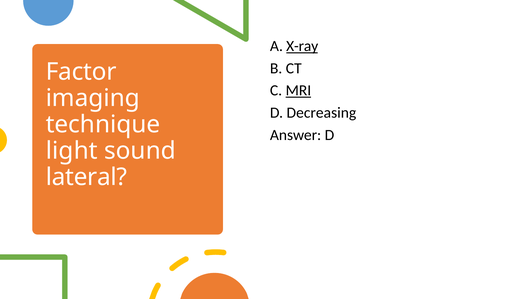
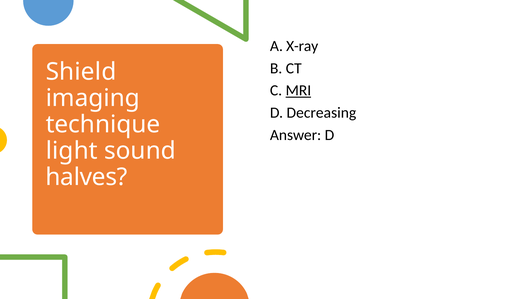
X-ray underline: present -> none
Factor: Factor -> Shield
lateral: lateral -> halves
